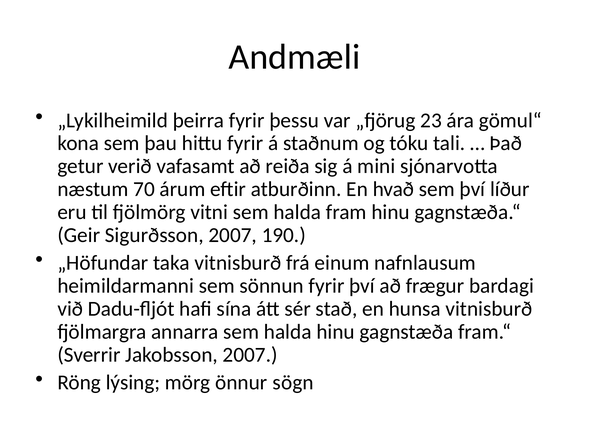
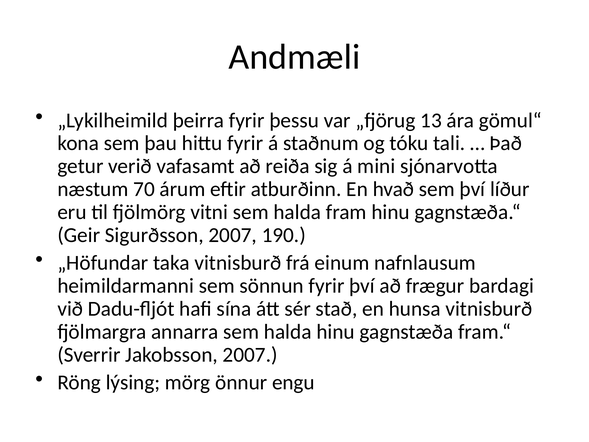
23: 23 -> 13
sögn: sögn -> engu
